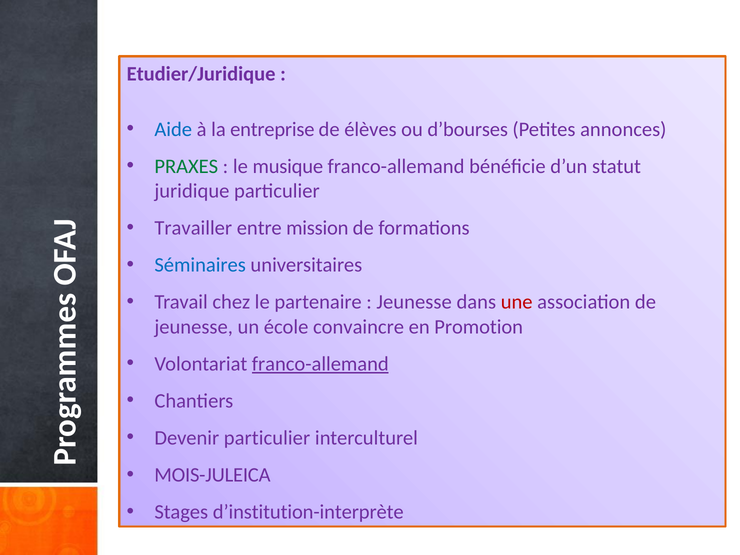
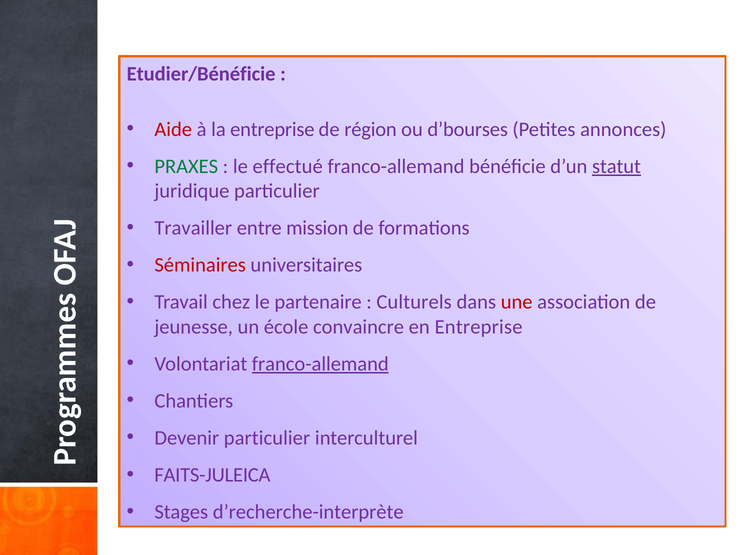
Etudier/Juridique: Etudier/Juridique -> Etudier/Bénéficie
Aide colour: blue -> red
élèves: élèves -> région
musique: musique -> effectué
statut underline: none -> present
Séminaires colour: blue -> red
Jeunesse at (414, 302): Jeunesse -> Culturels
en Promotion: Promotion -> Entreprise
MOIS-JULEICA: MOIS-JULEICA -> FAITS-JULEICA
d’institution-interprète: d’institution-interprète -> d’recherche-interprète
